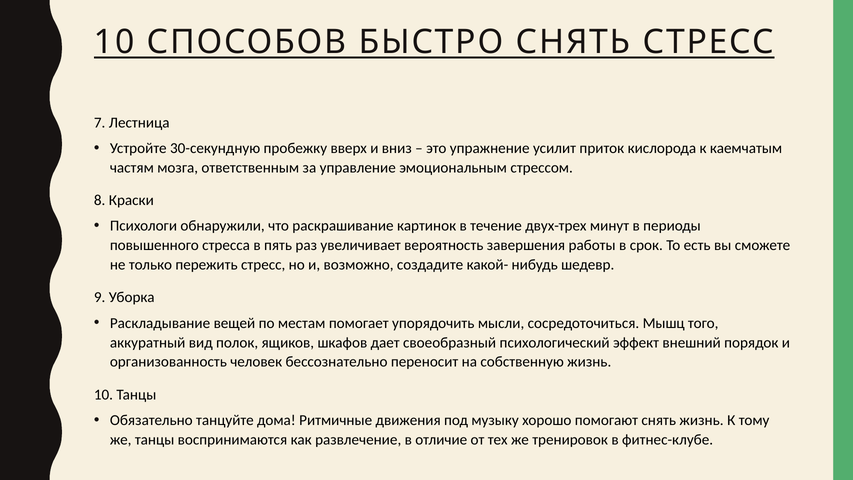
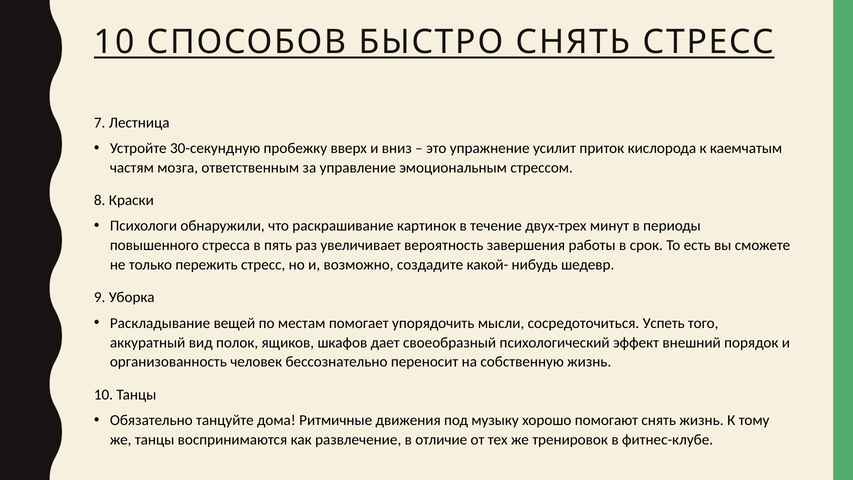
Мышц: Мышц -> Успеть
